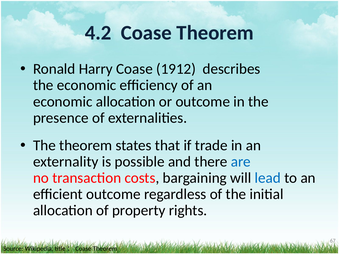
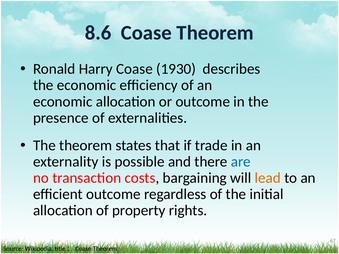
4.2: 4.2 -> 8.6
1912: 1912 -> 1930
lead colour: blue -> orange
